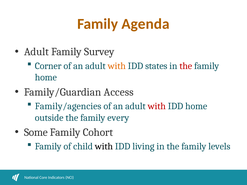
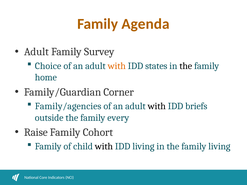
Corner: Corner -> Choice
the at (186, 66) colour: red -> black
Access: Access -> Corner
with at (157, 106) colour: red -> black
IDD home: home -> briefs
Some: Some -> Raise
family levels: levels -> living
